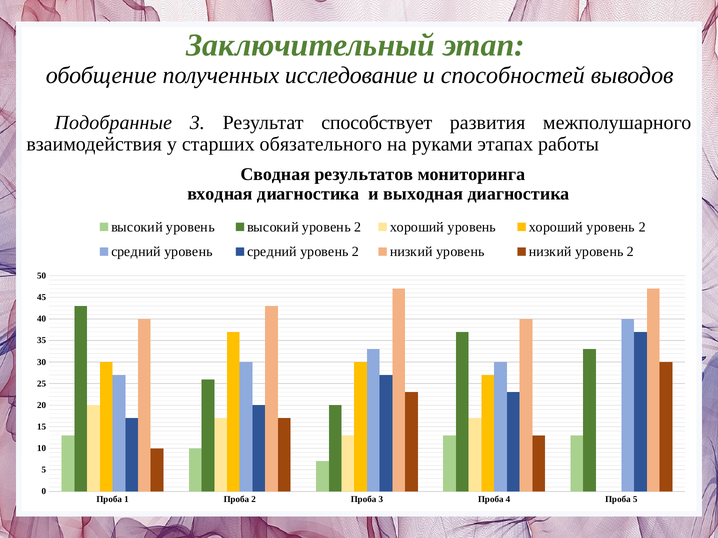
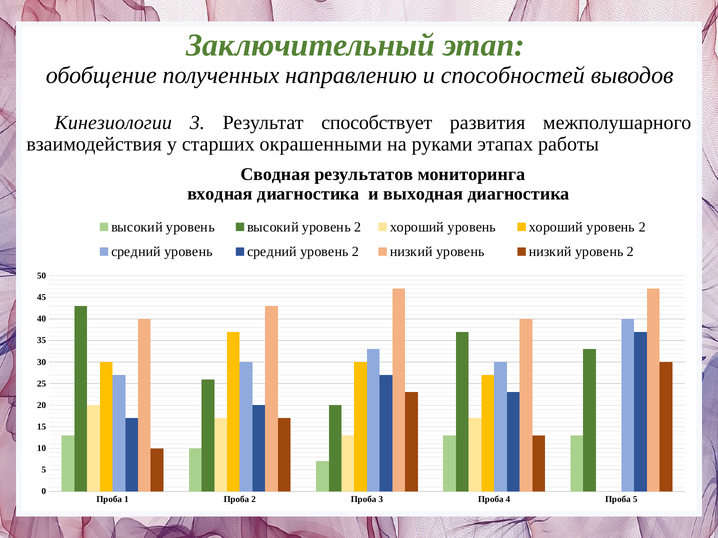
исследование: исследование -> направлению
Подобранные: Подобранные -> Кинезиологии
обязательного: обязательного -> окрашенными
